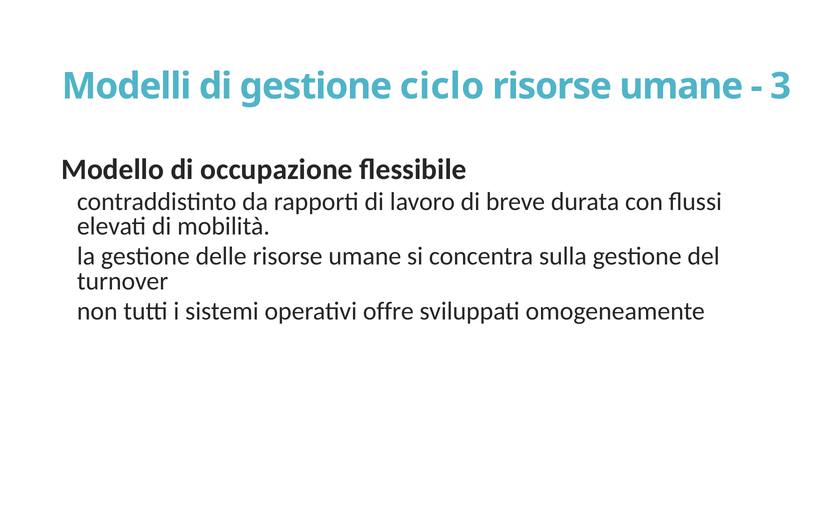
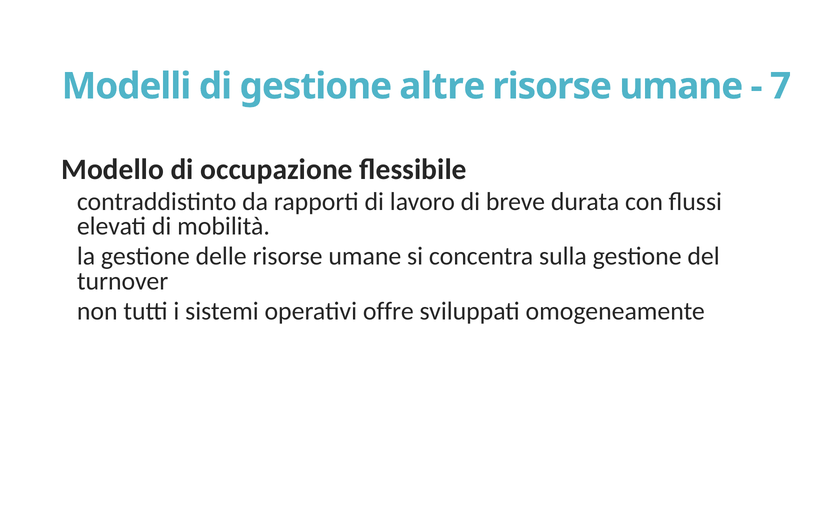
ciclo: ciclo -> altre
3: 3 -> 7
